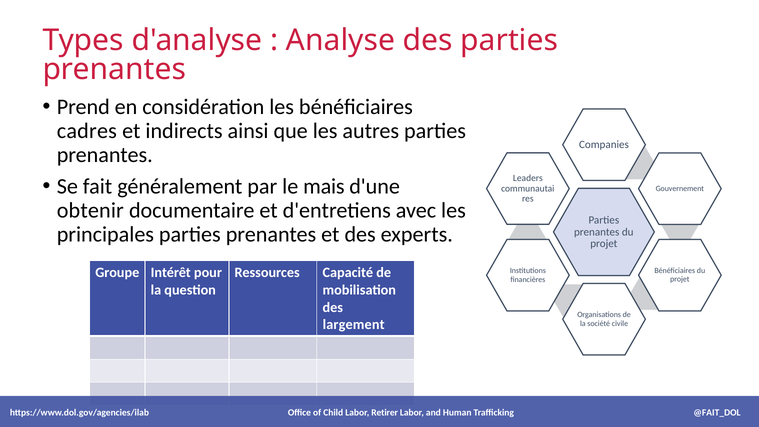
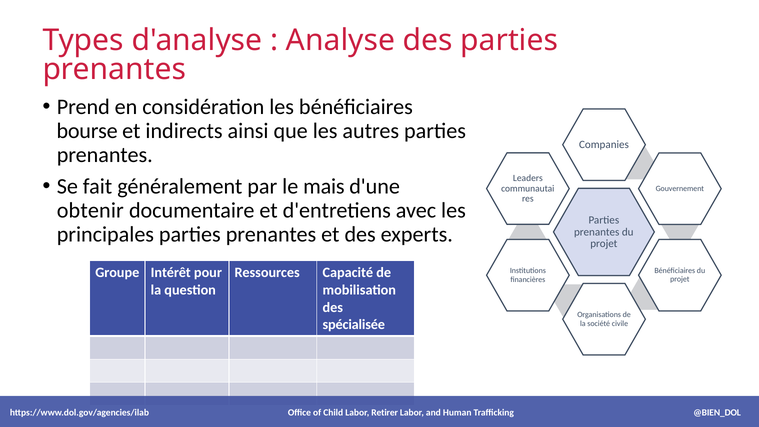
cadres: cadres -> bourse
largement: largement -> spécialisée
@FAIT_DOL: @FAIT_DOL -> @BIEN_DOL
